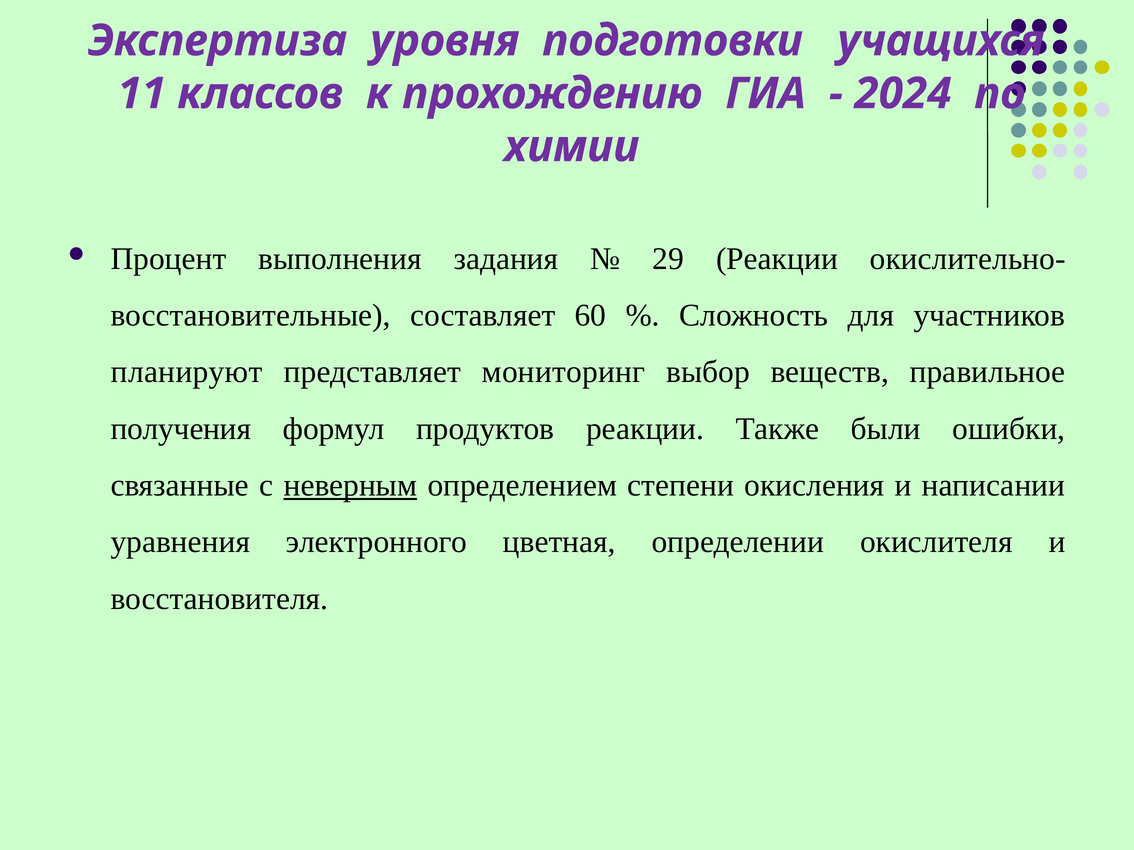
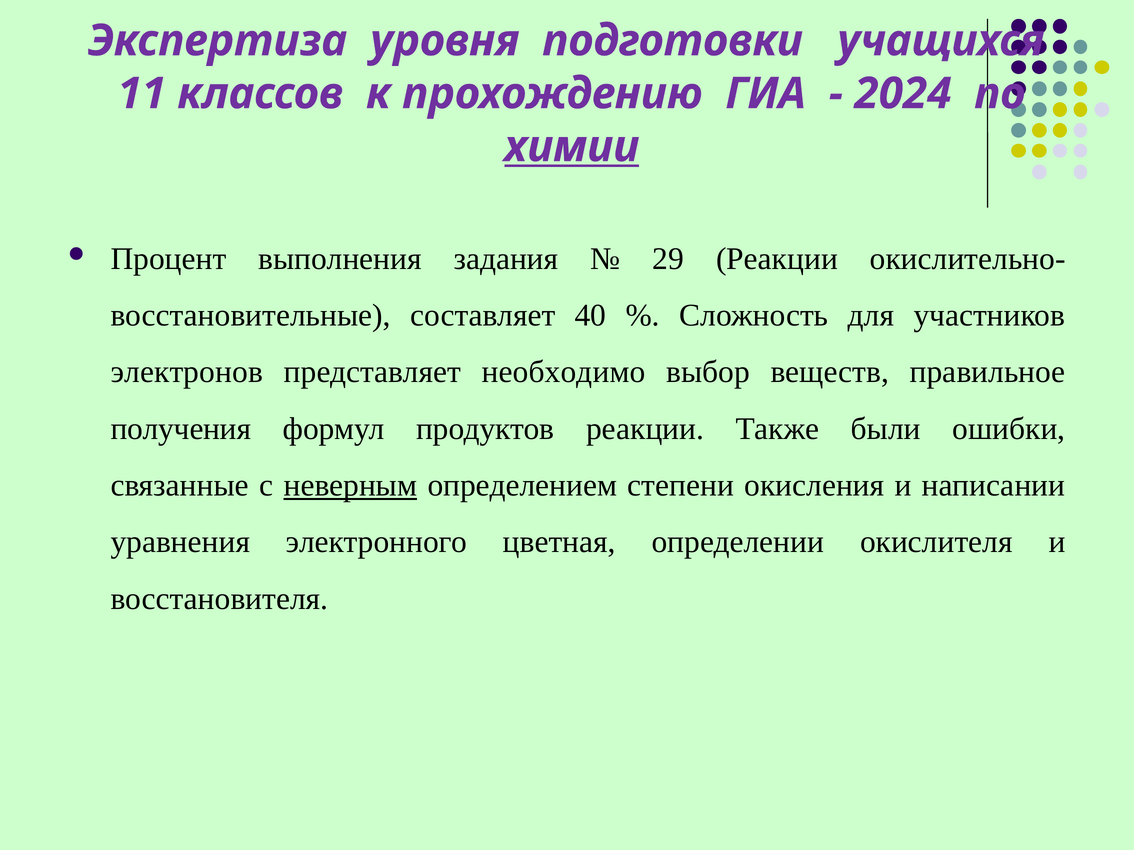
химии underline: none -> present
60: 60 -> 40
планируют: планируют -> электронов
мониторинг: мониторинг -> необходимо
